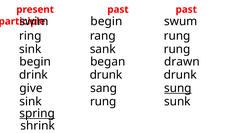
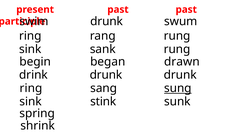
begin at (106, 21): begin -> drunk
give at (31, 88): give -> ring
sink rung: rung -> stink
spring underline: present -> none
